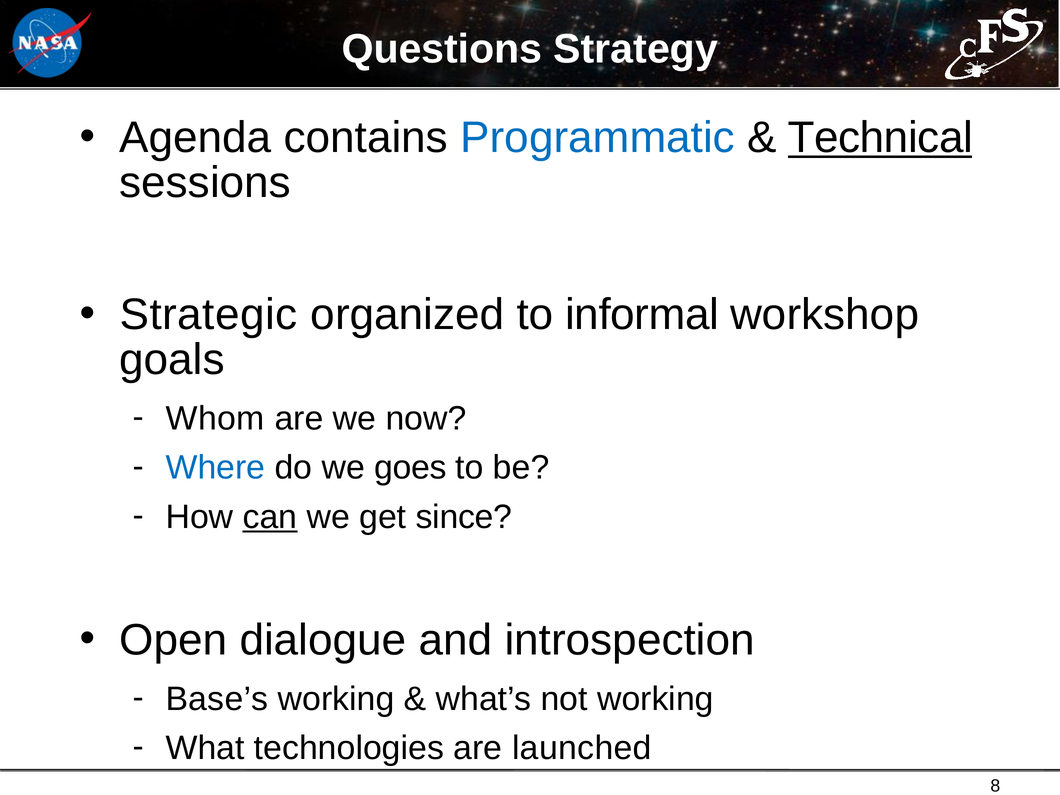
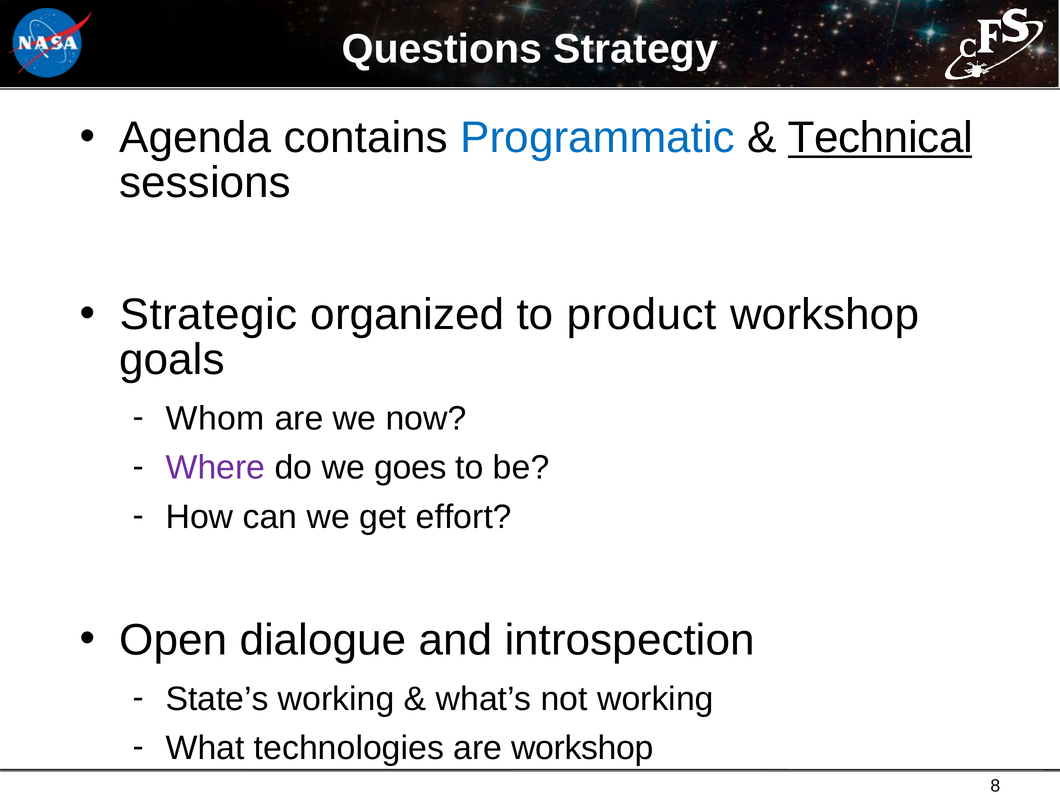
informal: informal -> product
Where colour: blue -> purple
can underline: present -> none
since: since -> effort
Base’s: Base’s -> State’s
are launched: launched -> workshop
